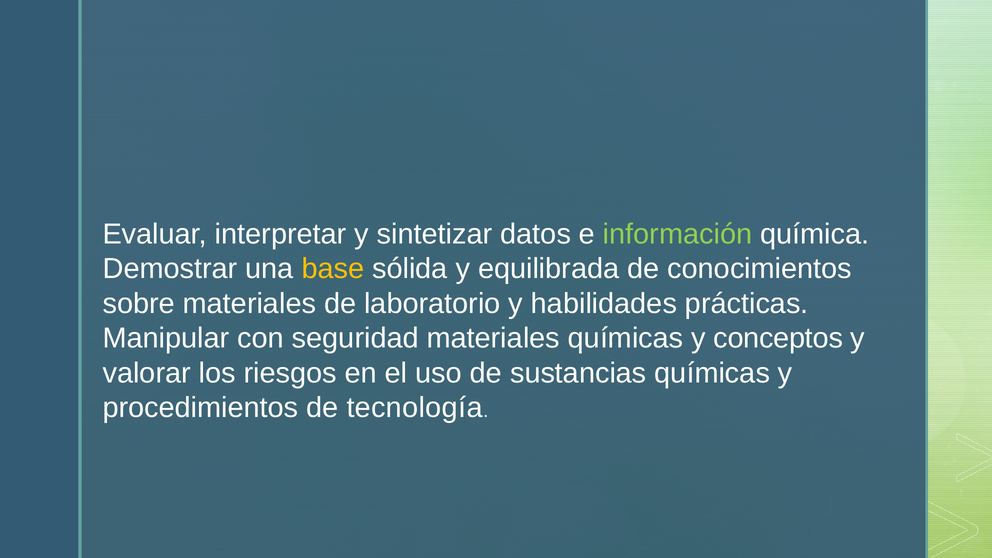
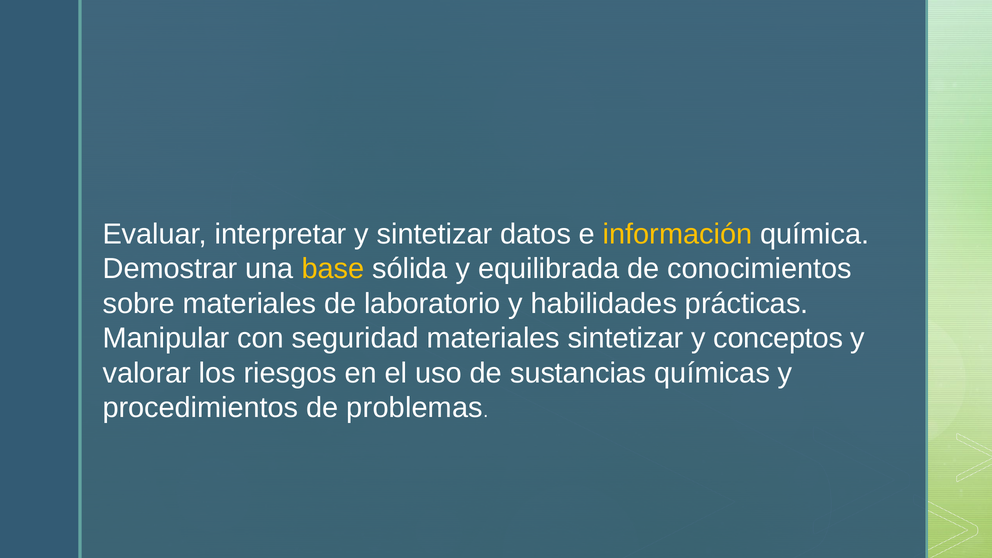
información colour: light green -> yellow
materiales químicas: químicas -> sintetizar
tecnología: tecnología -> problemas
